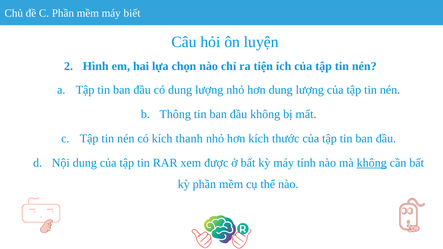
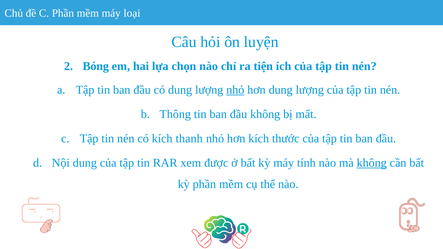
biết: biết -> loại
Hình: Hình -> Bóng
nhỏ at (235, 90) underline: none -> present
